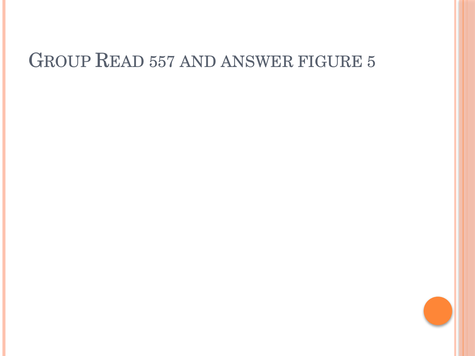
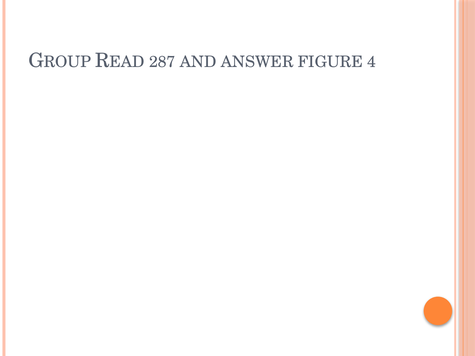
557: 557 -> 287
5: 5 -> 4
